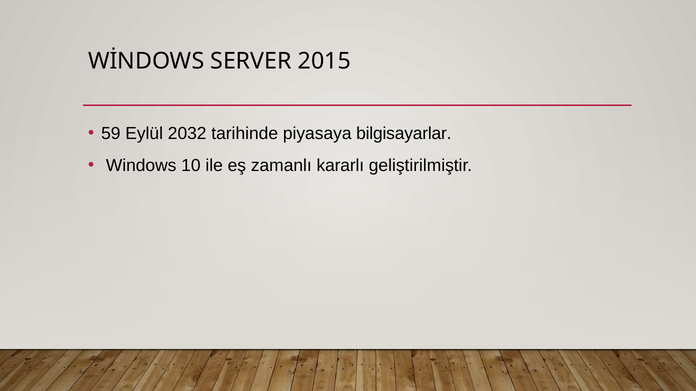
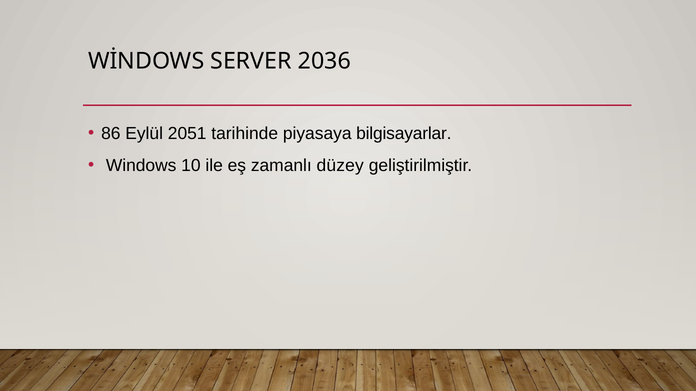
2015: 2015 -> 2036
59: 59 -> 86
2032: 2032 -> 2051
kararlı: kararlı -> düzey
